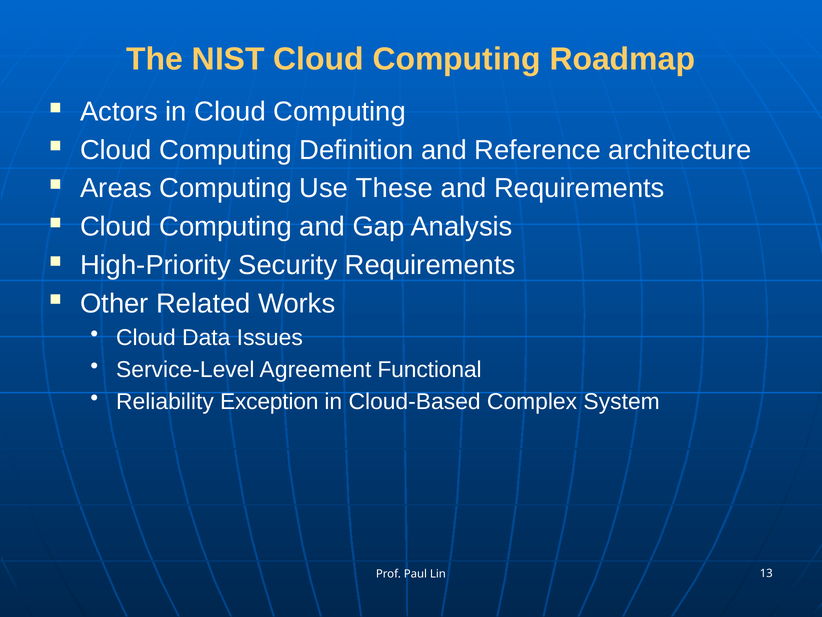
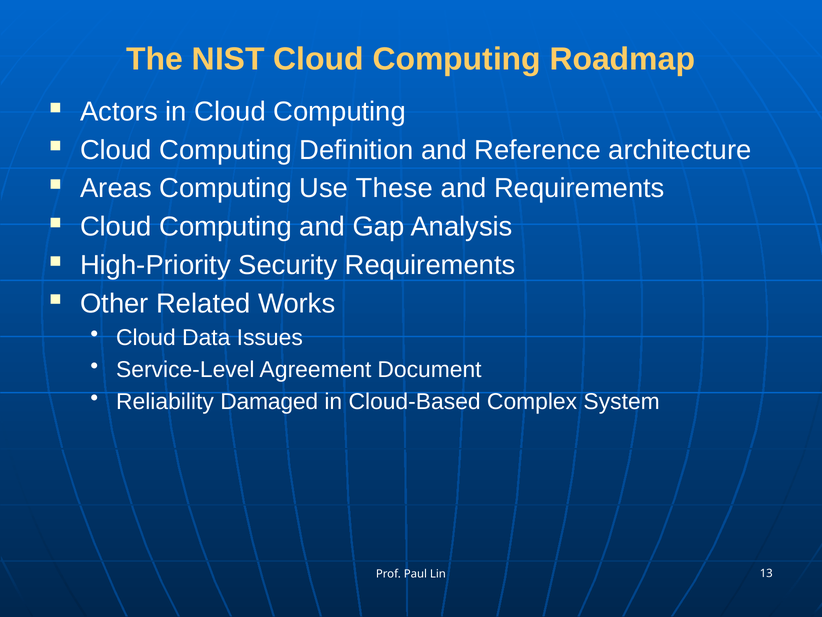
Functional: Functional -> Document
Exception: Exception -> Damaged
